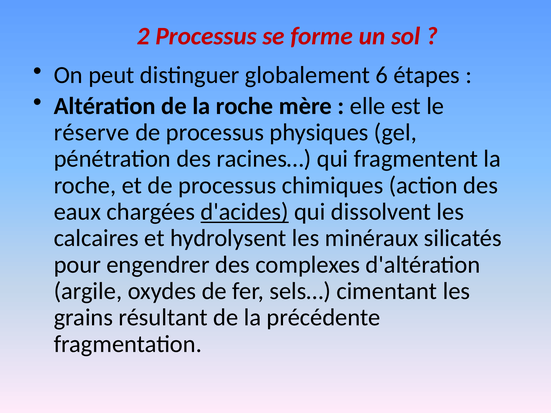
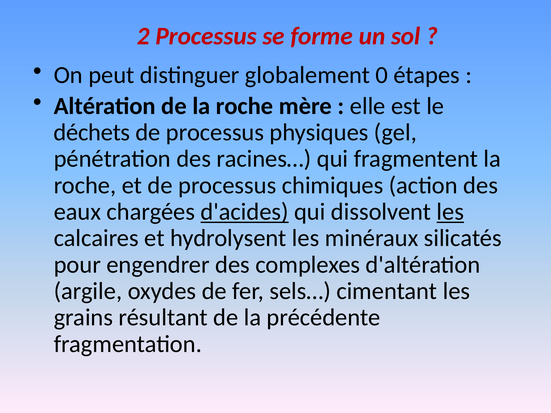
6: 6 -> 0
réserve: réserve -> déchets
les at (450, 212) underline: none -> present
